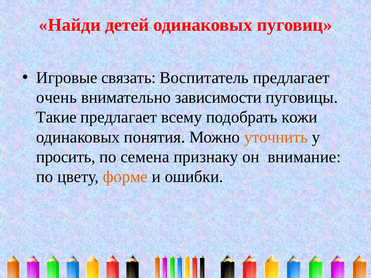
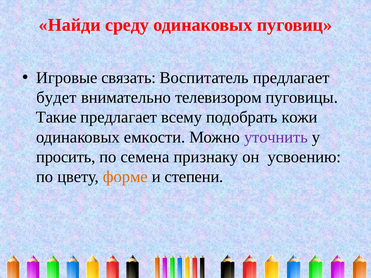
детей: детей -> среду
очень: очень -> будет
зависимости: зависимости -> телевизором
понятия: понятия -> емкости
уточнить colour: orange -> purple
внимание: внимание -> усвоению
ошибки: ошибки -> степени
